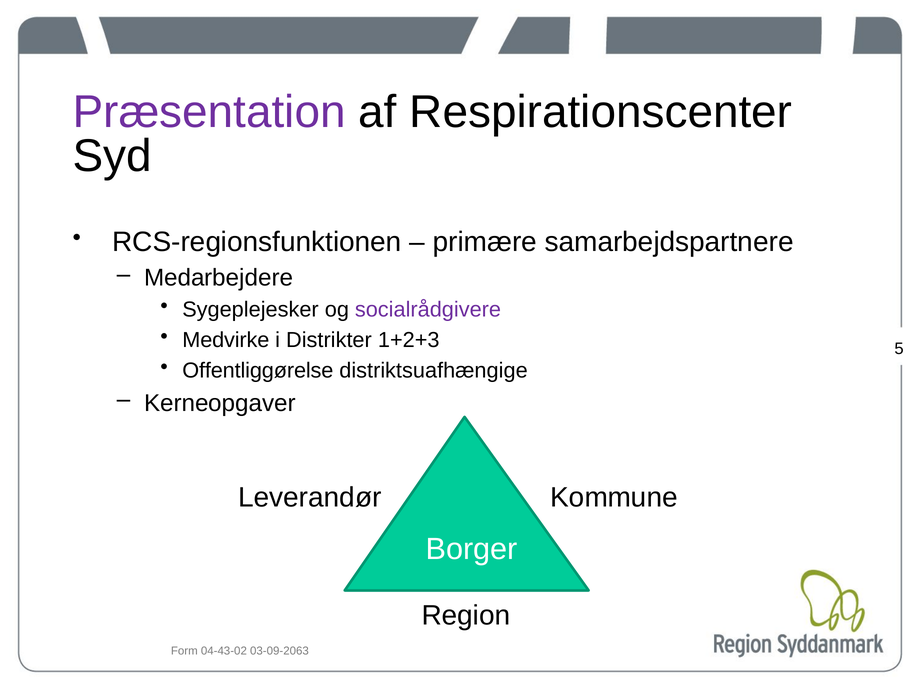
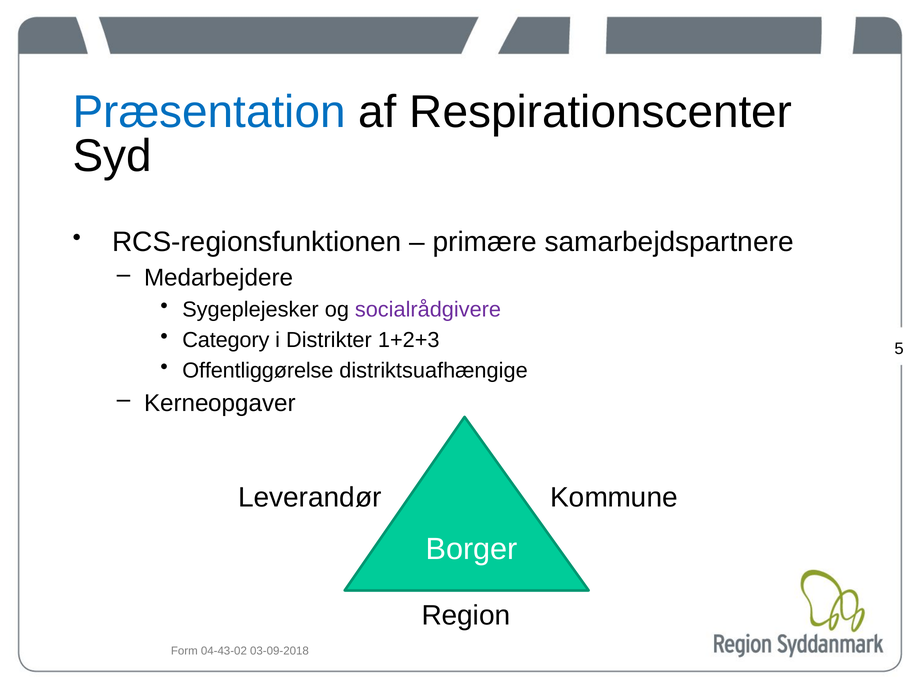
Præsentation colour: purple -> blue
Medvirke: Medvirke -> Category
03-09-2063: 03-09-2063 -> 03-09-2018
